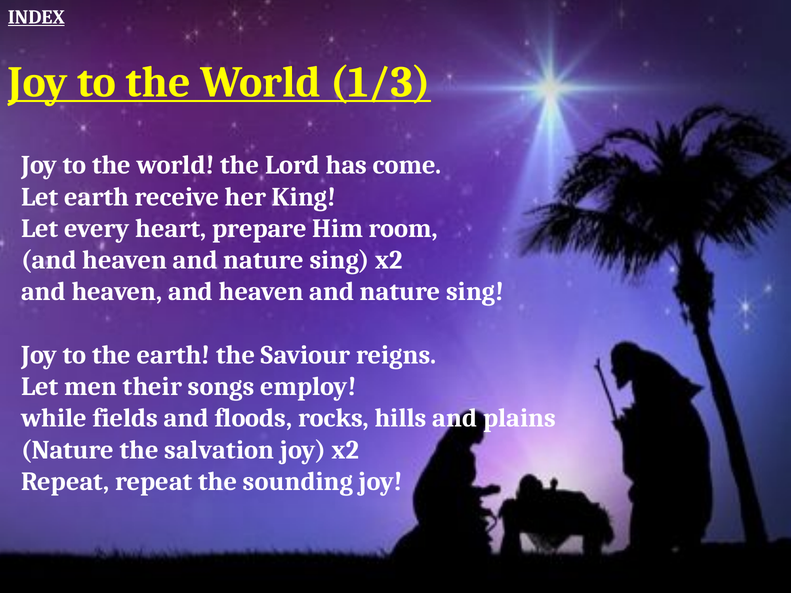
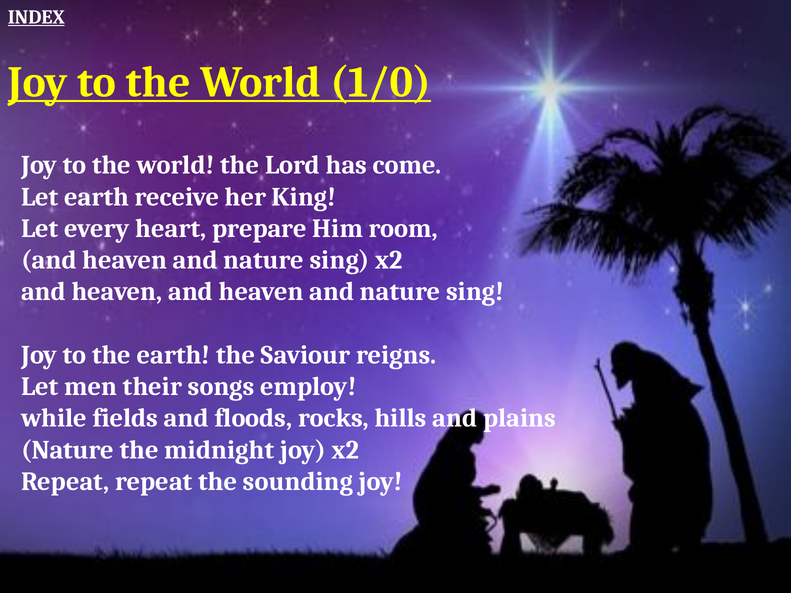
1/3: 1/3 -> 1/0
salvation: salvation -> midnight
